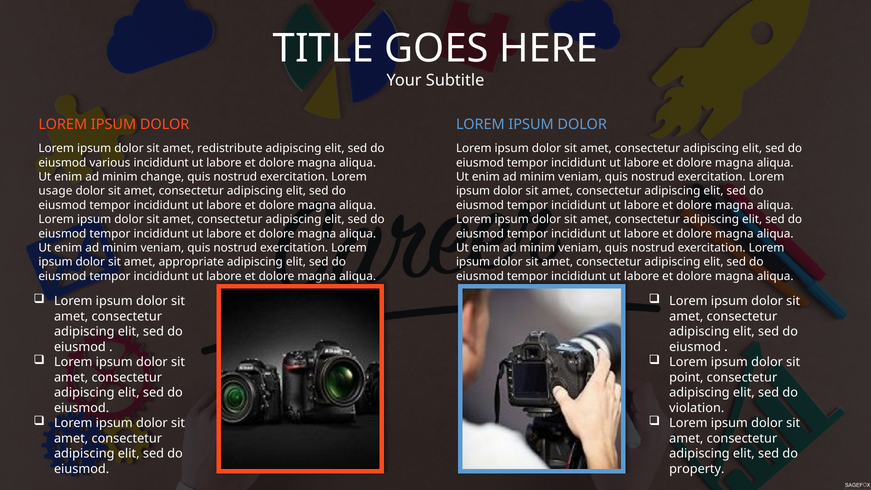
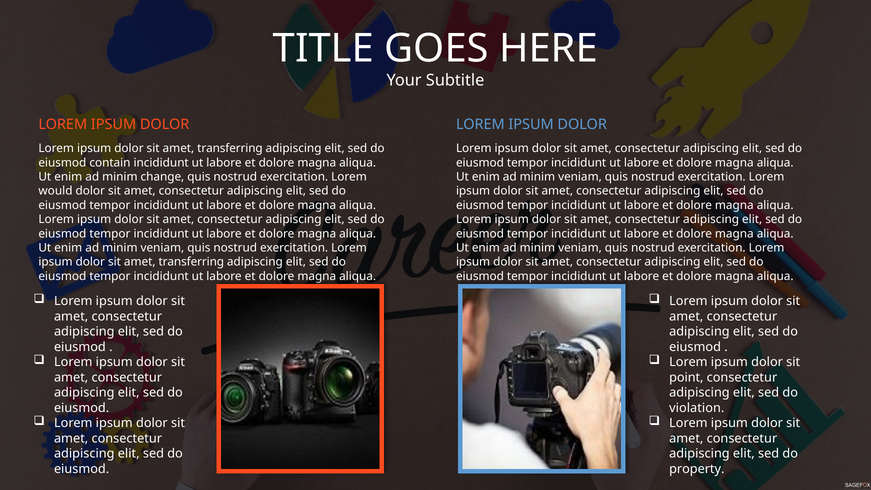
redistribute at (230, 149): redistribute -> transferring
various: various -> contain
usage: usage -> would
appropriate at (191, 262): appropriate -> transferring
